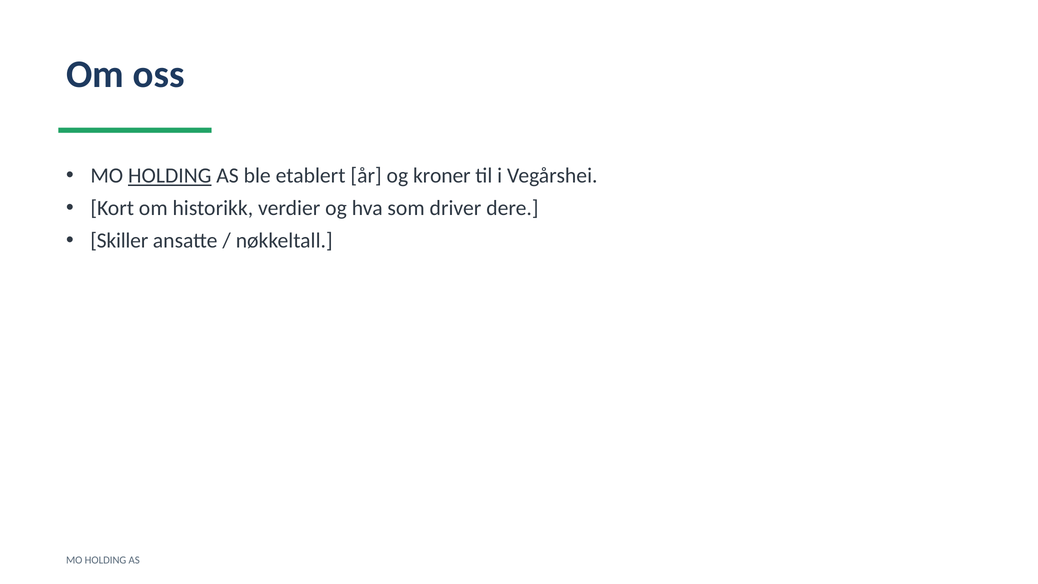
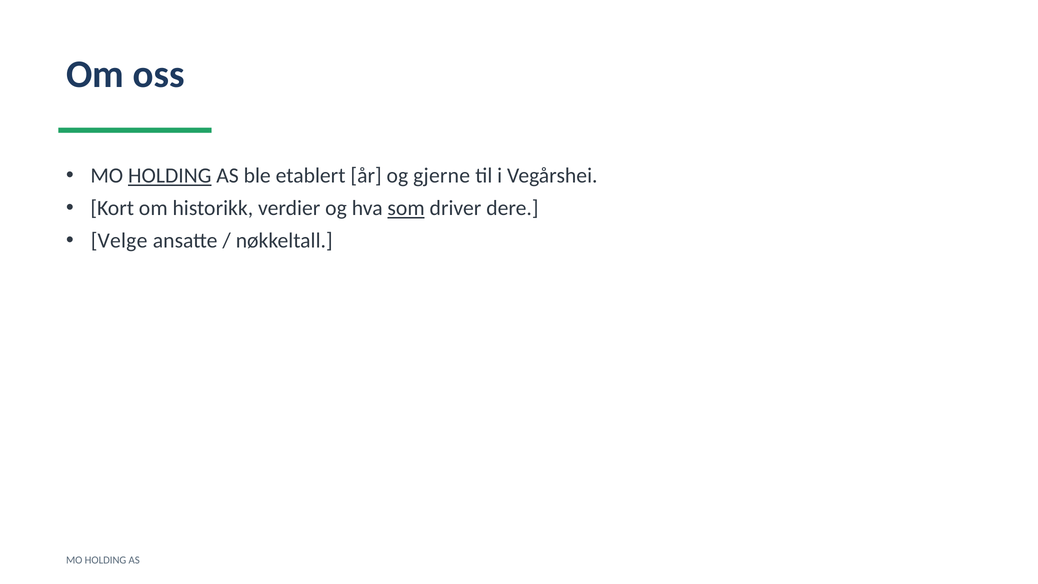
kroner: kroner -> gjerne
som underline: none -> present
Skiller: Skiller -> Velge
